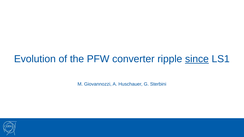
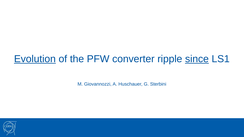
Evolution underline: none -> present
